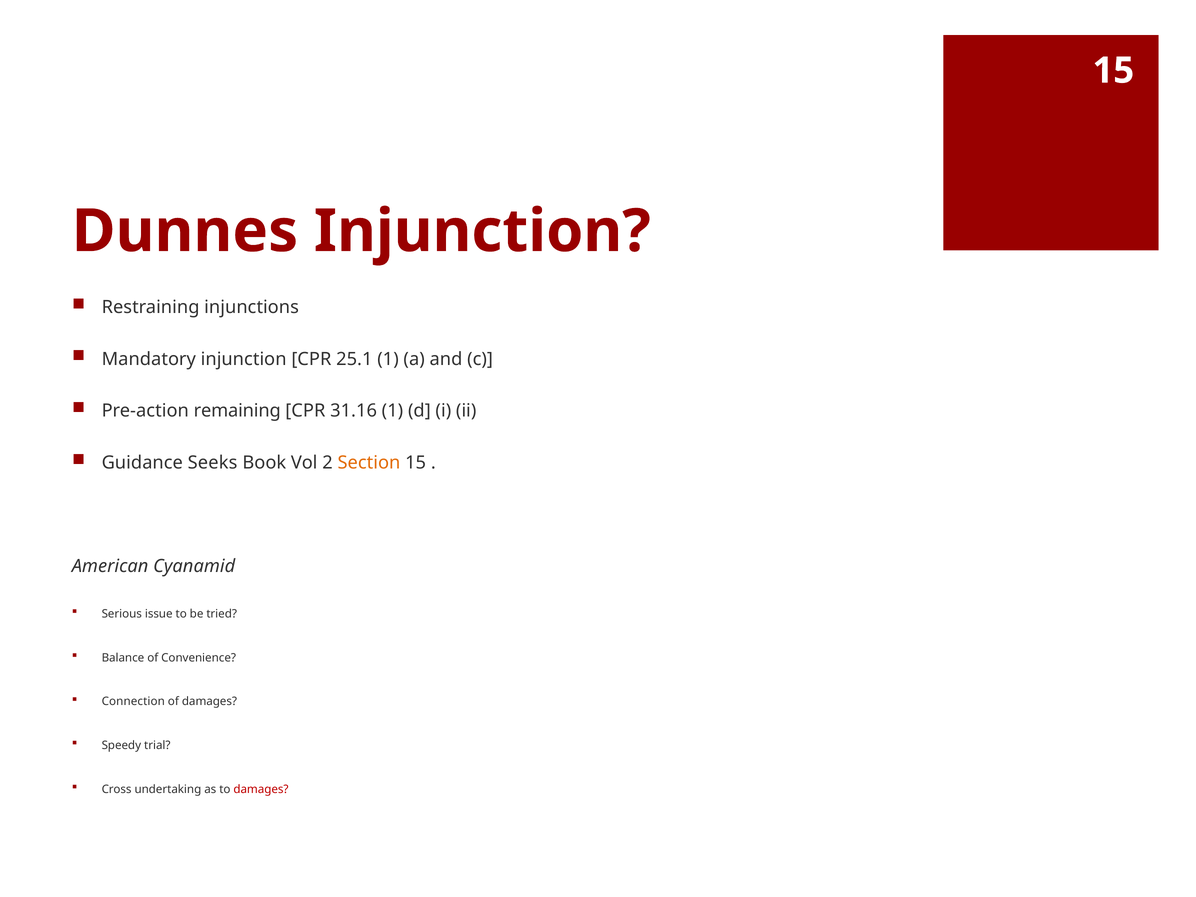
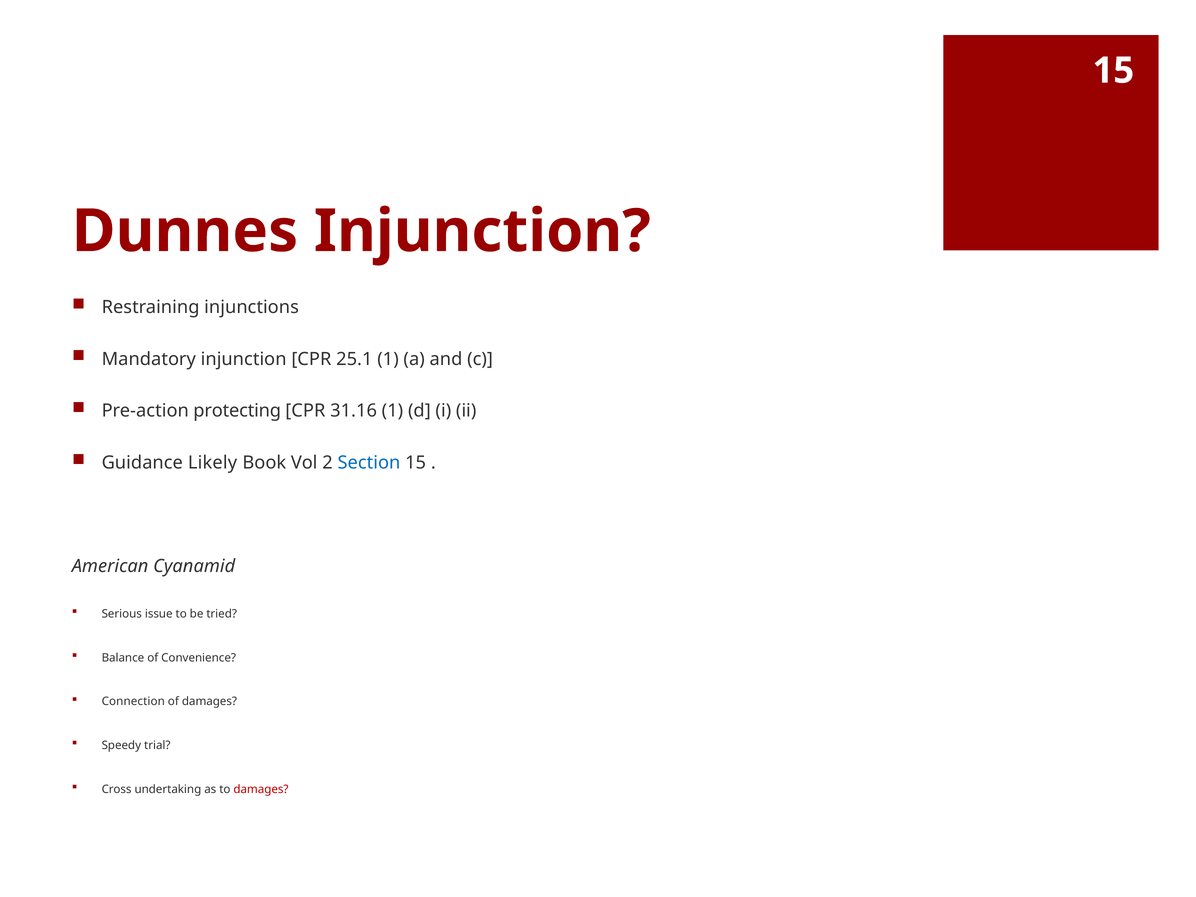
remaining: remaining -> protecting
Seeks: Seeks -> Likely
Section colour: orange -> blue
